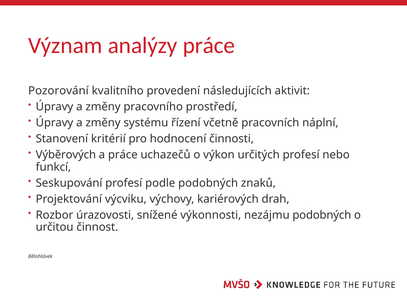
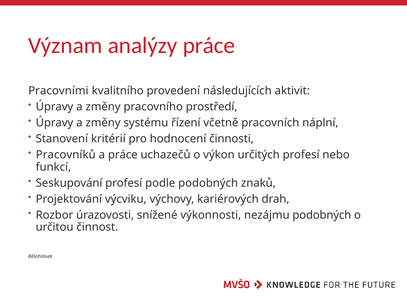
Pozorování: Pozorování -> Pracovními
Výběrových: Výběrových -> Pracovníků
